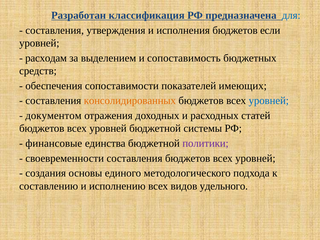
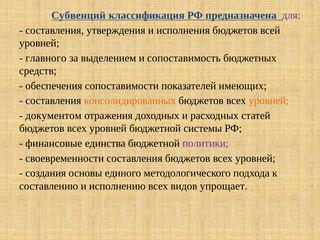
Разработан: Разработан -> Субвенций
для colour: blue -> purple
если: если -> всей
расходам: расходам -> главного
уровней at (269, 101) colour: blue -> orange
удельного: удельного -> упрощает
